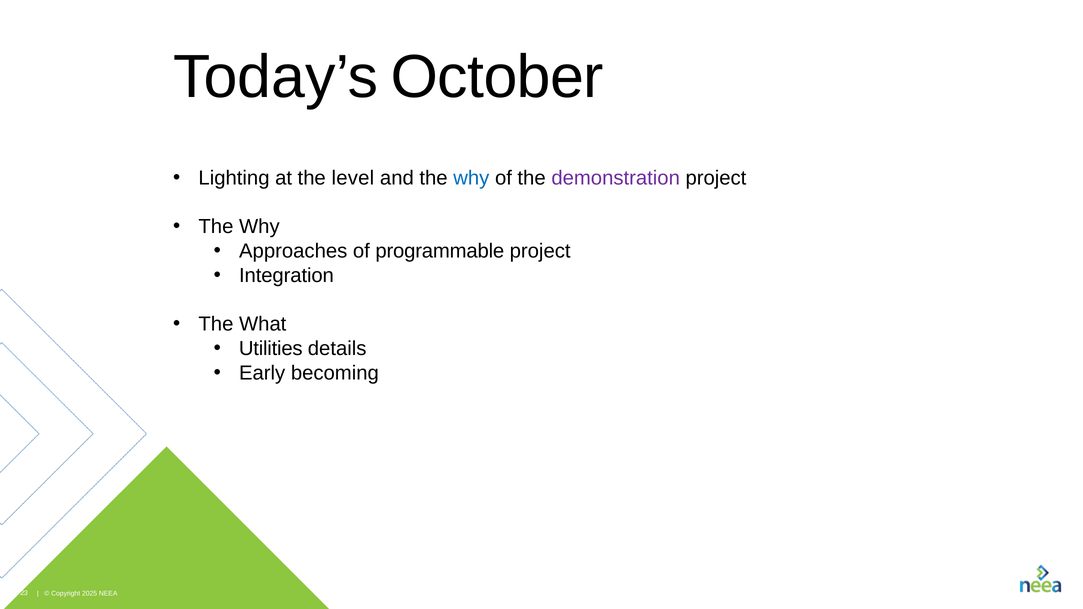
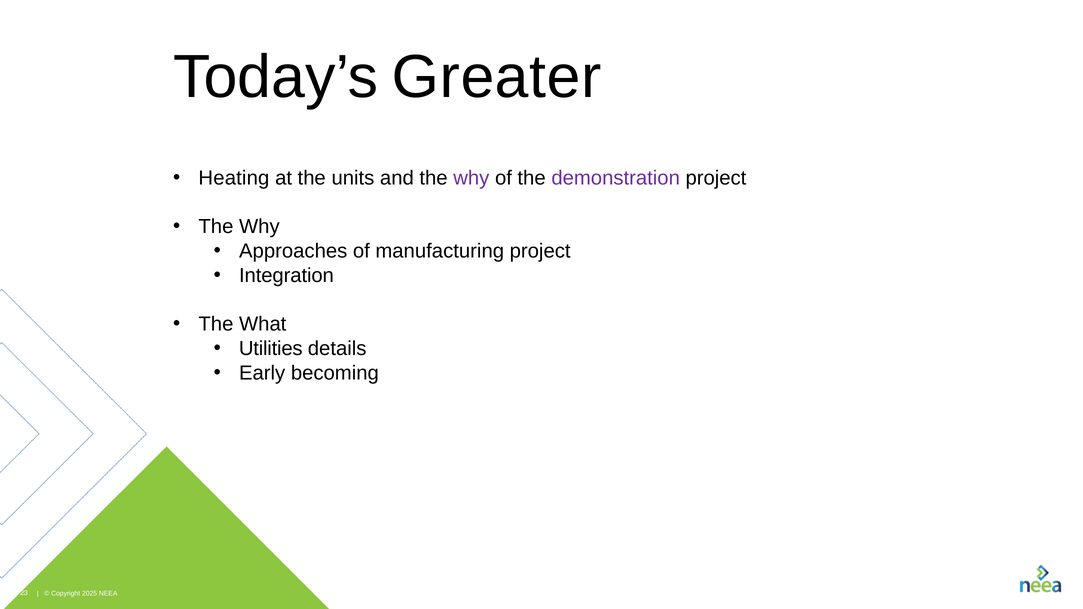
October: October -> Greater
Lighting: Lighting -> Heating
level: level -> units
why at (471, 178) colour: blue -> purple
programmable: programmable -> manufacturing
